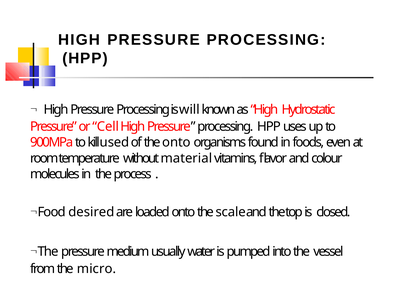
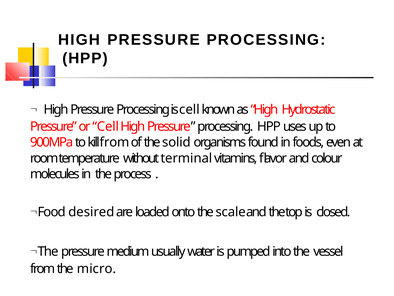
is will: will -> cell
kill used: used -> from
the onto: onto -> solid
material: material -> terminal
